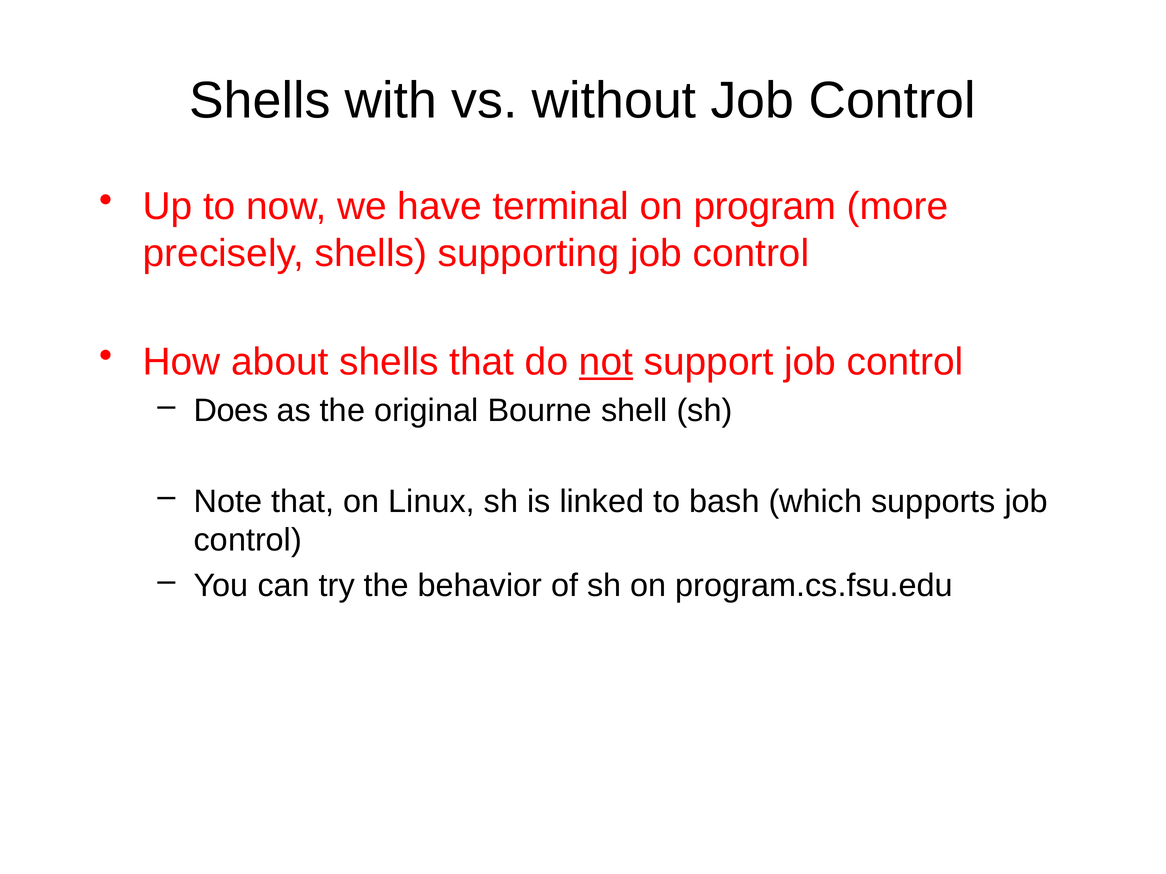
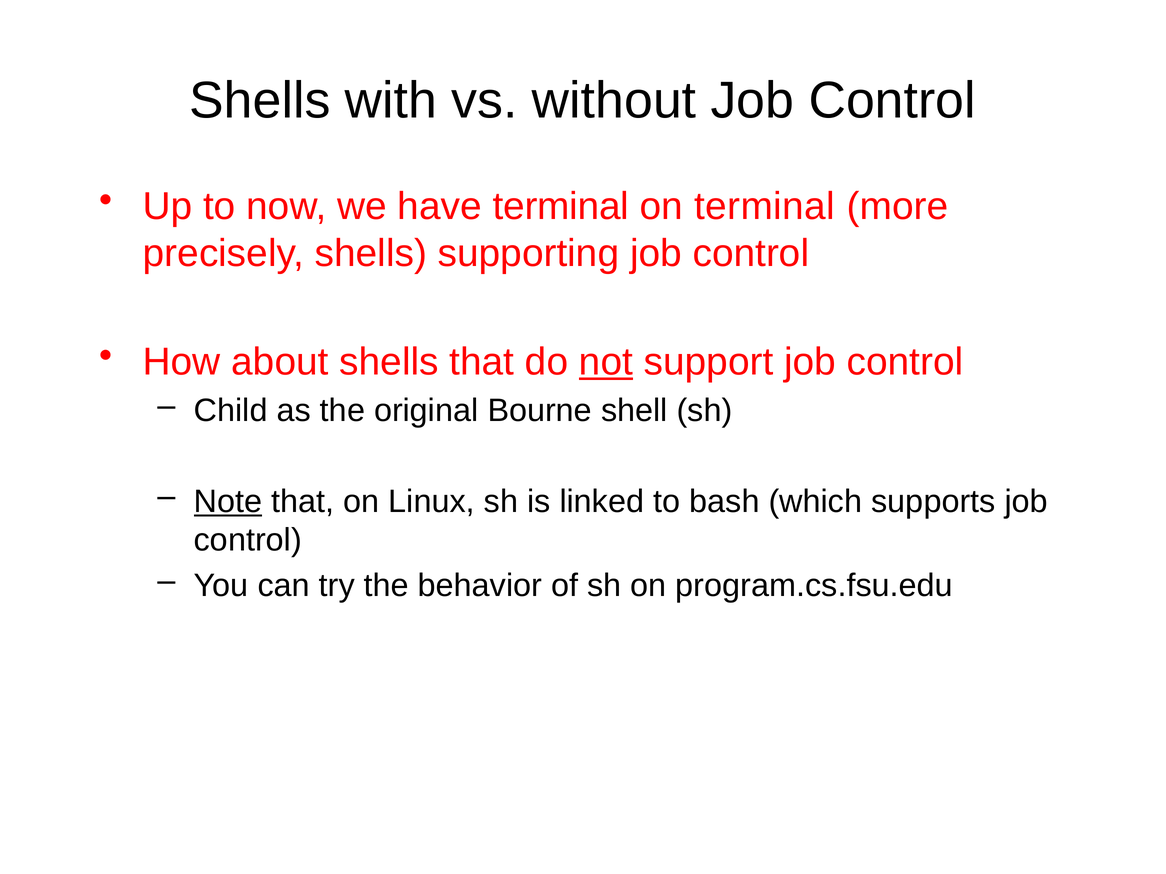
on program: program -> terminal
Does: Does -> Child
Note underline: none -> present
